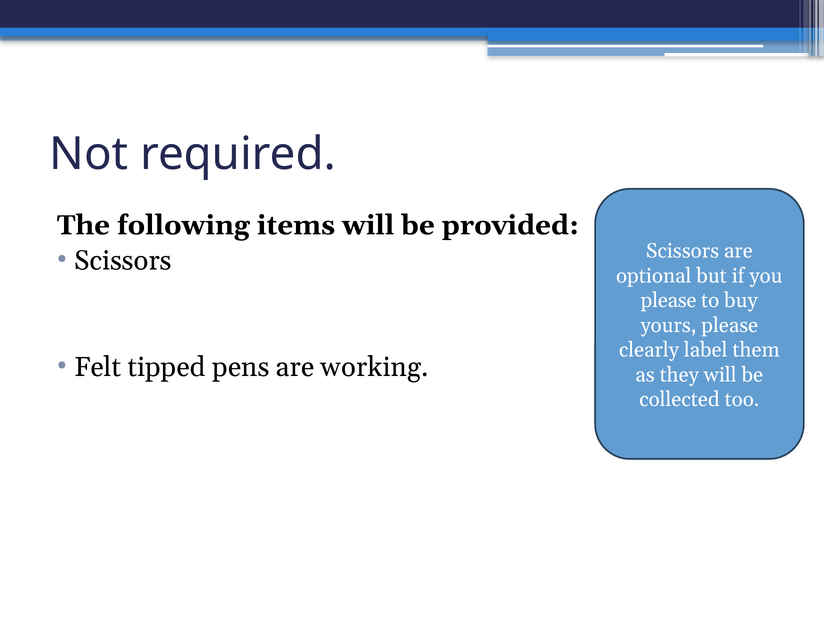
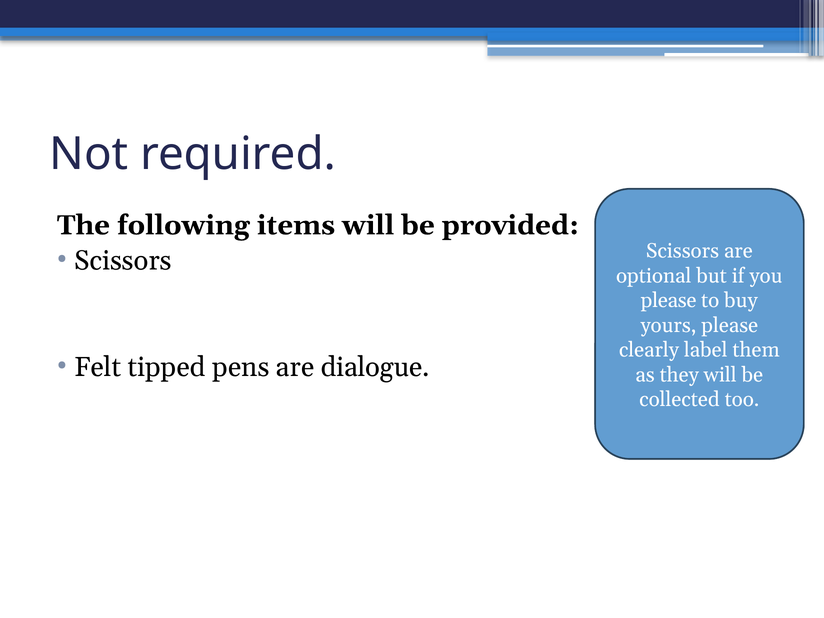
working: working -> dialogue
